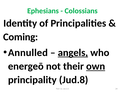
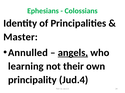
Coming: Coming -> Master
energeō: energeō -> learning
own underline: present -> none
Jud.8: Jud.8 -> Jud.4
